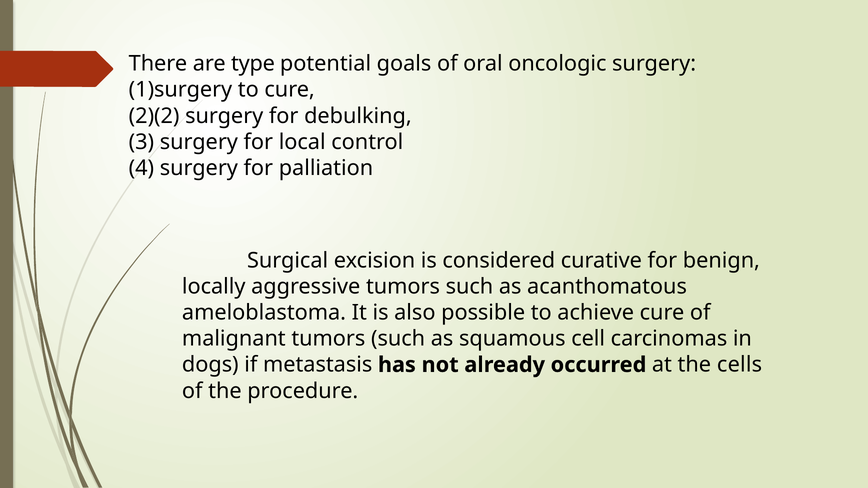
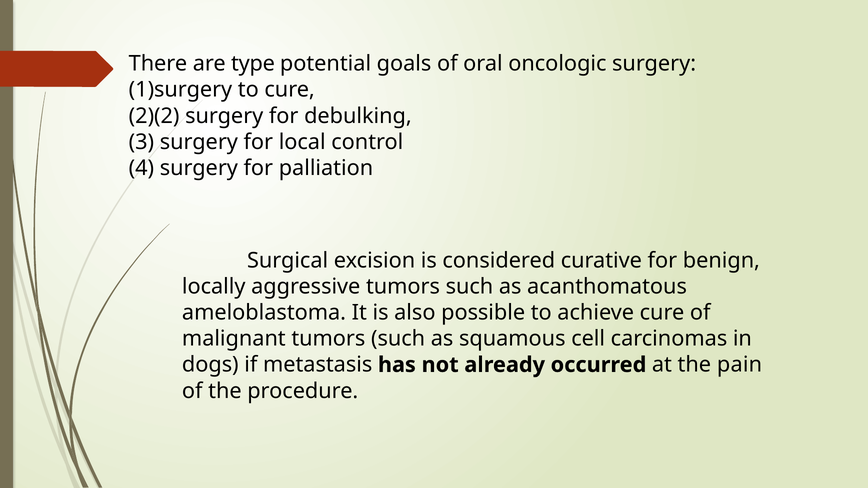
cells: cells -> pain
